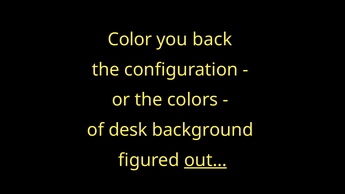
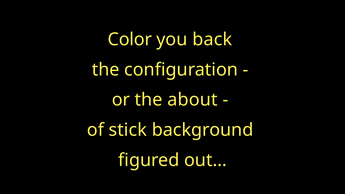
colors: colors -> about
desk: desk -> stick
out… underline: present -> none
